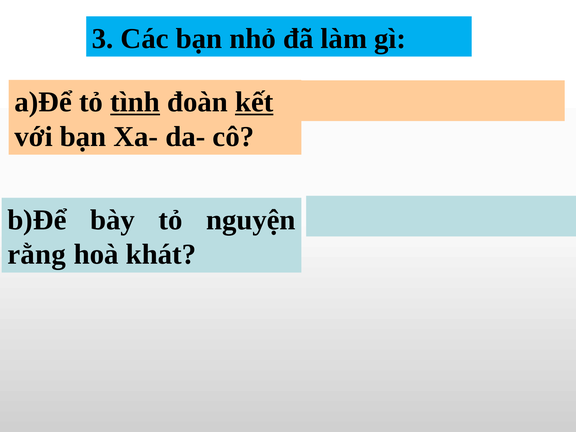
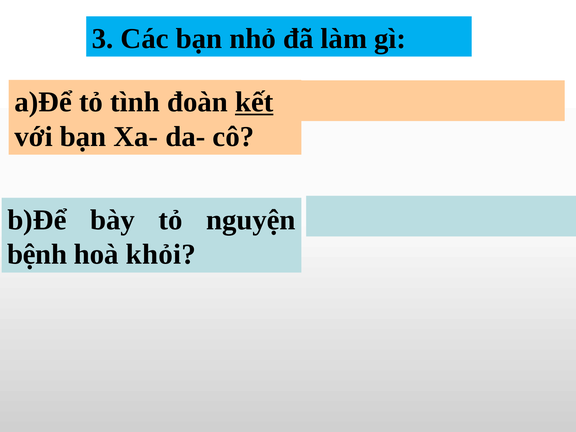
tình underline: present -> none
rằng: rằng -> bệnh
khát: khát -> khỏi
